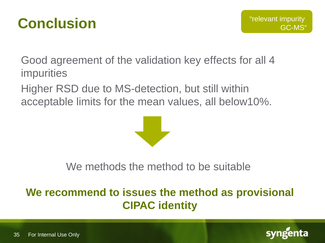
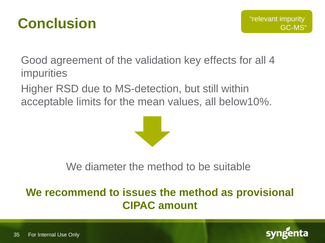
methods: methods -> diameter
identity: identity -> amount
